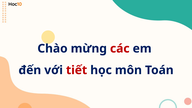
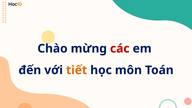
tiết colour: red -> orange
